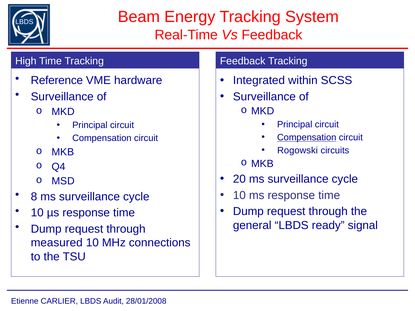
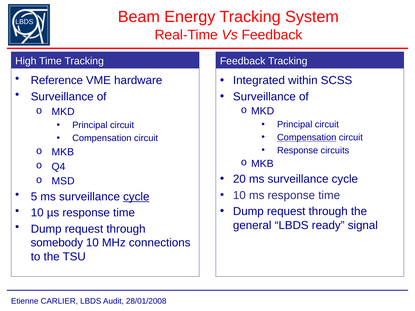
Rogowski at (298, 151): Rogowski -> Response
8: 8 -> 5
cycle at (136, 197) underline: none -> present
measured: measured -> somebody
